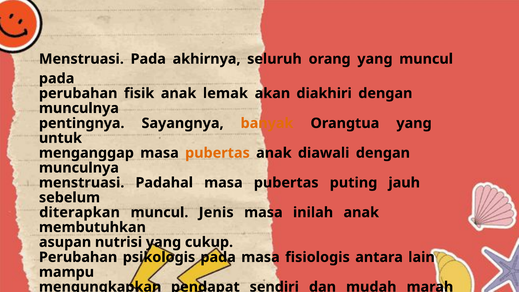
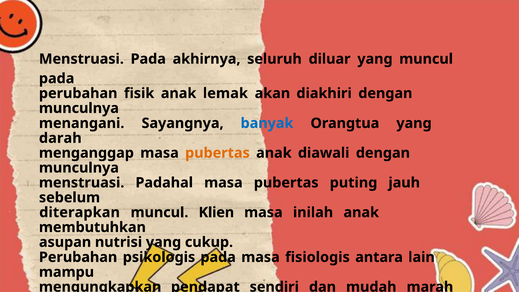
orang: orang -> diluar
pentingnya: pentingnya -> menangani
banyak colour: orange -> blue
untuk: untuk -> darah
muncul Jenis: Jenis -> Klien
